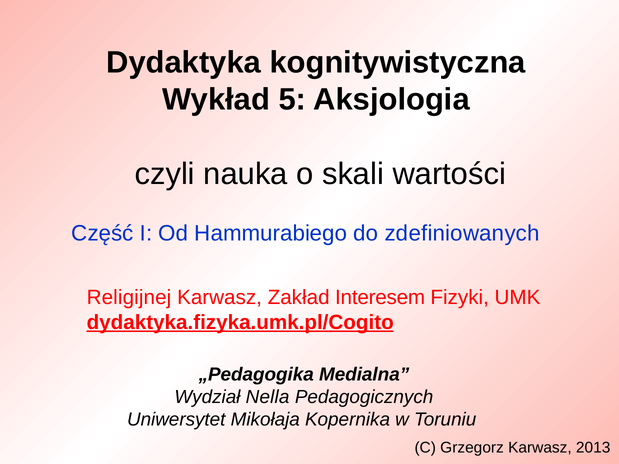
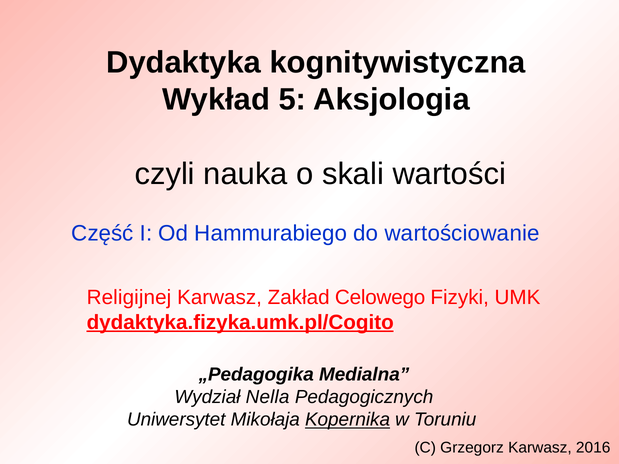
zdefiniowanych: zdefiniowanych -> wartościowanie
Interesem: Interesem -> Celowego
Kopernika underline: none -> present
2013: 2013 -> 2016
